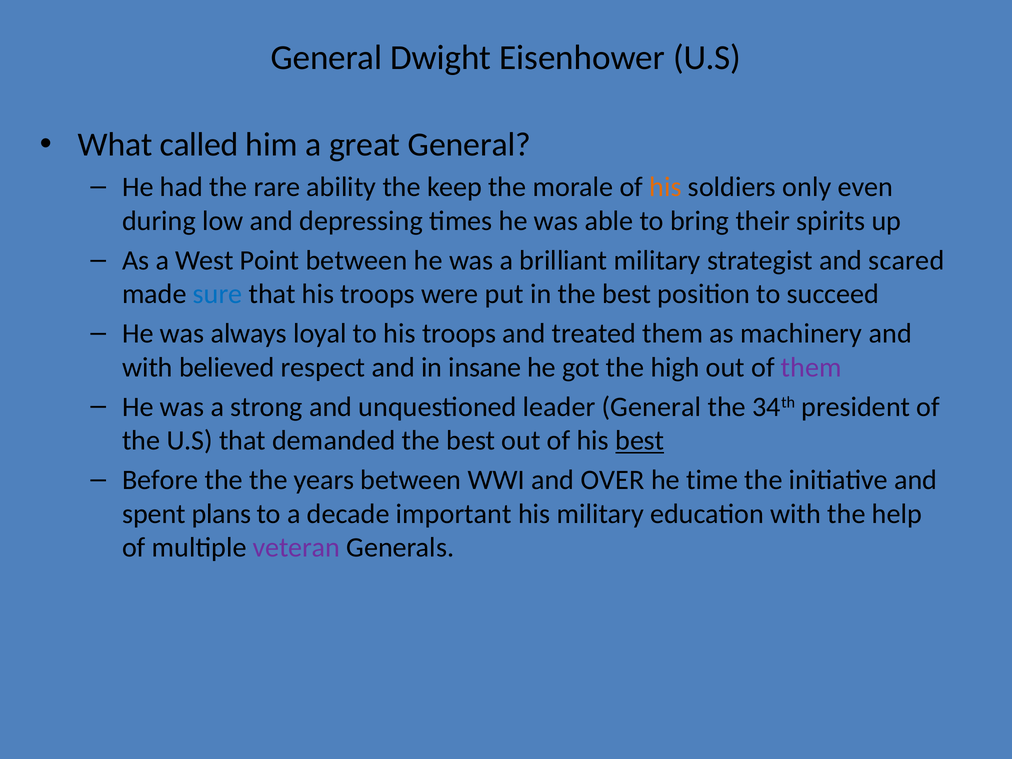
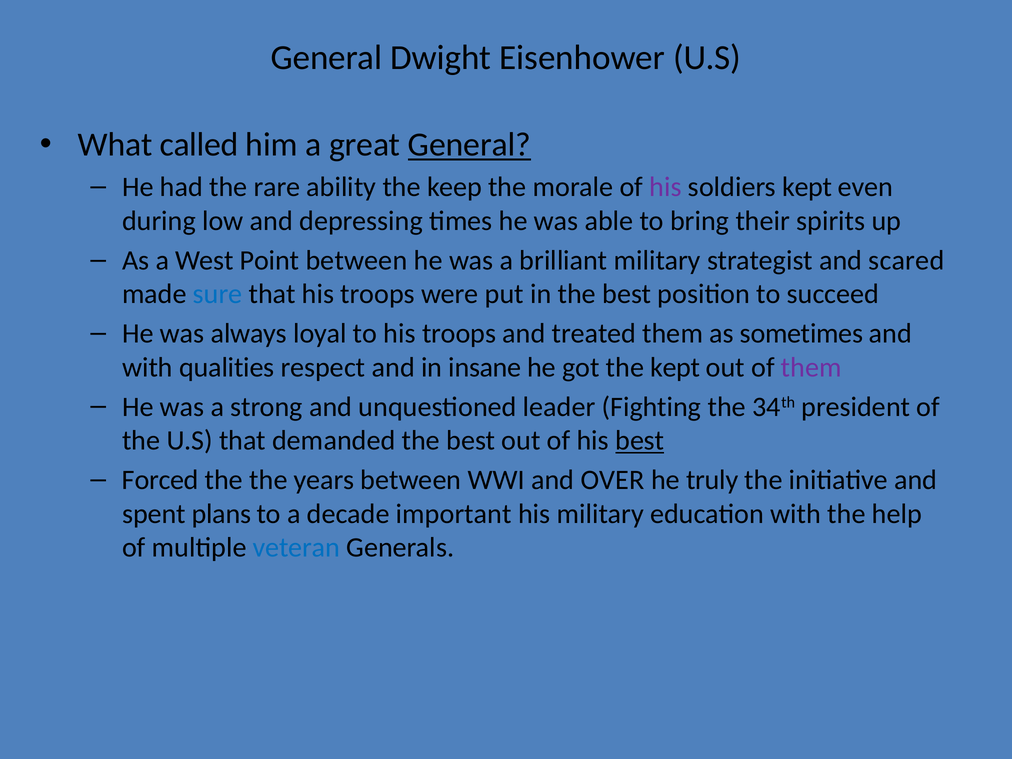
General at (469, 145) underline: none -> present
his at (665, 187) colour: orange -> purple
soldiers only: only -> kept
machinery: machinery -> sometimes
believed: believed -> qualities
the high: high -> kept
leader General: General -> Fighting
Before: Before -> Forced
time: time -> truly
veteran colour: purple -> blue
